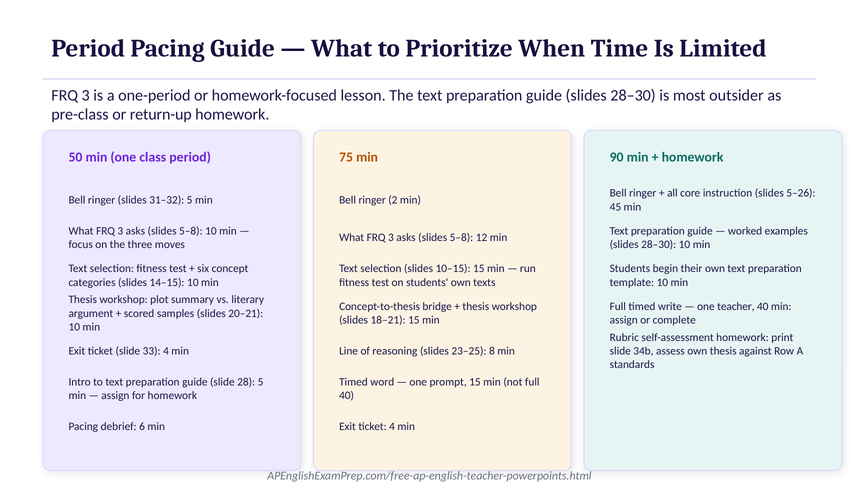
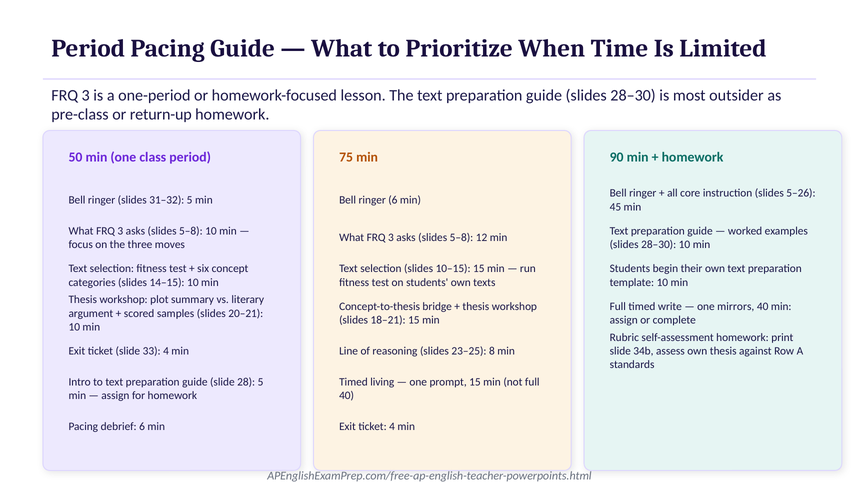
ringer 2: 2 -> 6
teacher: teacher -> mirrors
word: word -> living
